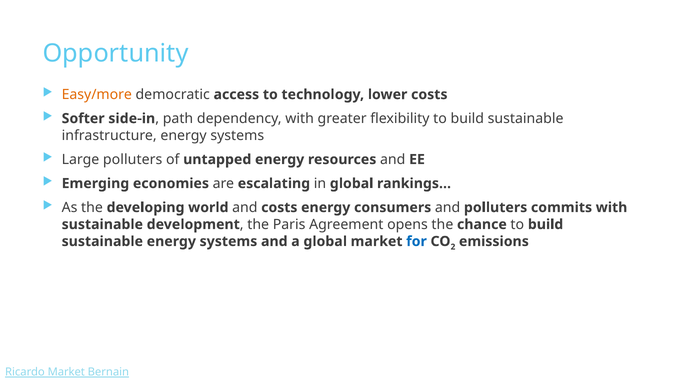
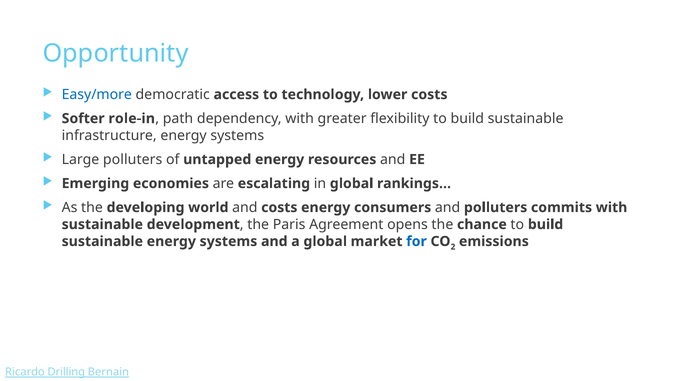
Easy/more colour: orange -> blue
side-in: side-in -> role-in
Ricardo Market: Market -> Drilling
